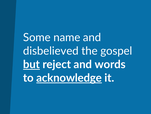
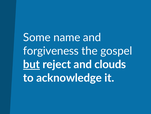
disbelieved: disbelieved -> forgiveness
words: words -> clouds
acknowledge underline: present -> none
